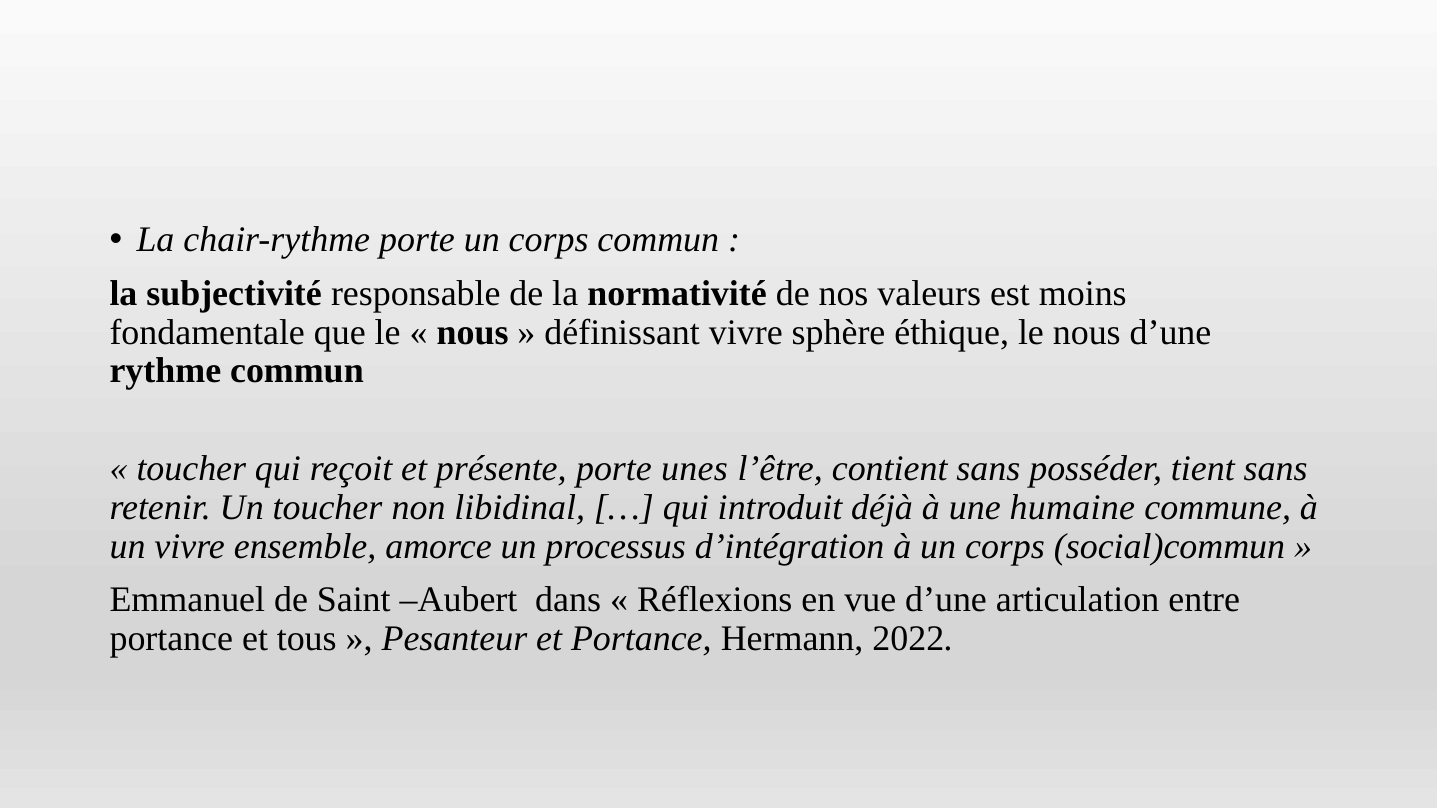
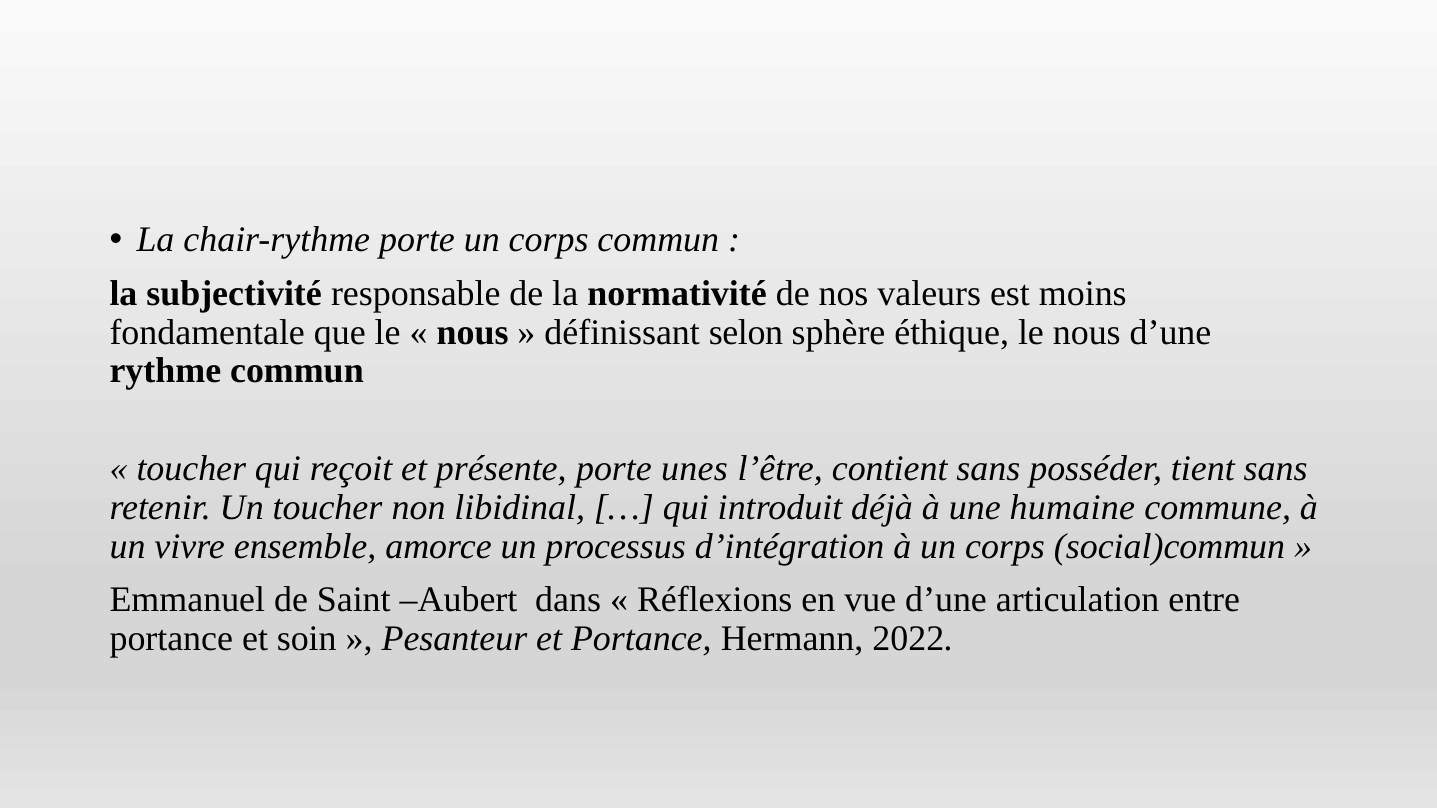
définissant vivre: vivre -> selon
tous: tous -> soin
